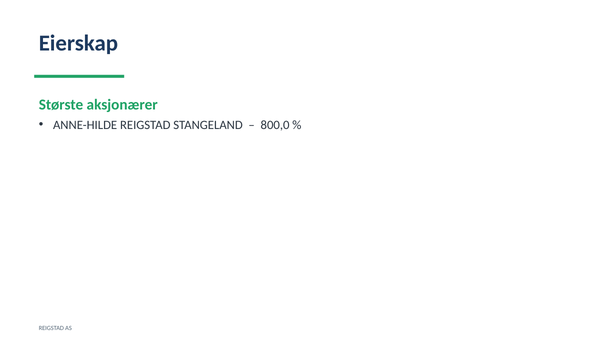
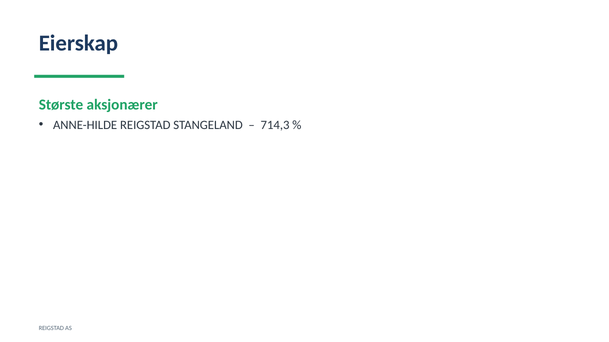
800,0: 800,0 -> 714,3
